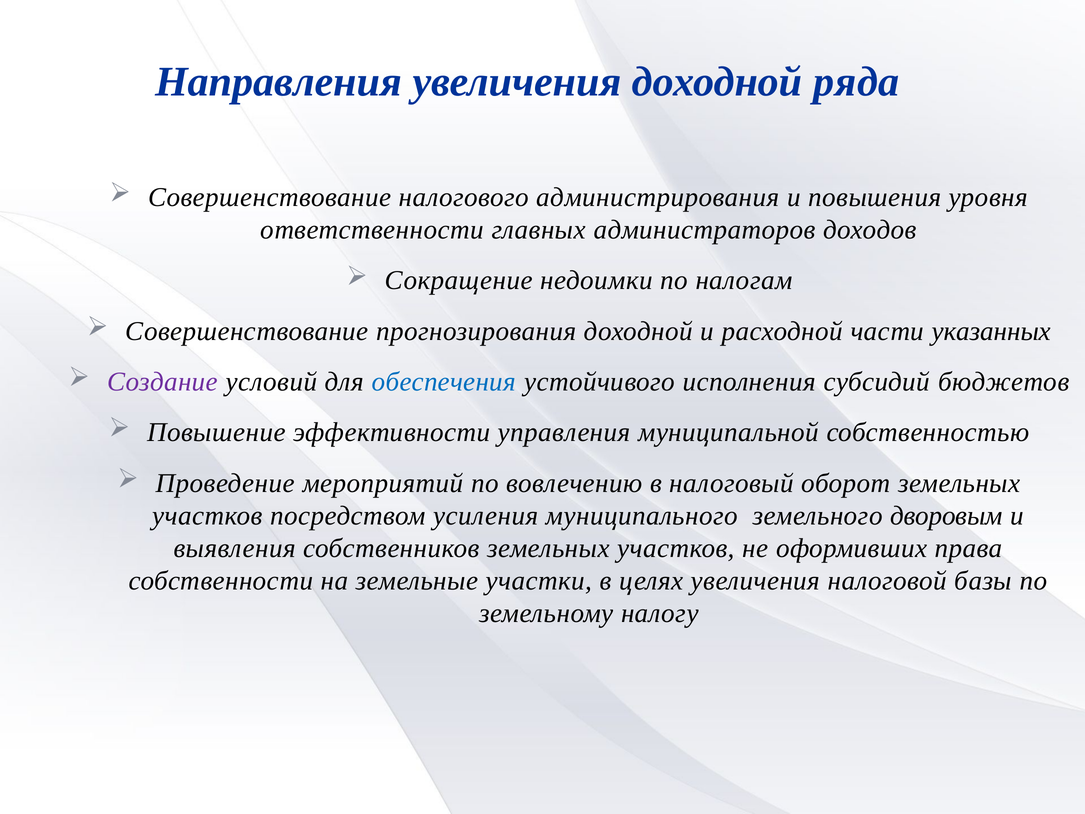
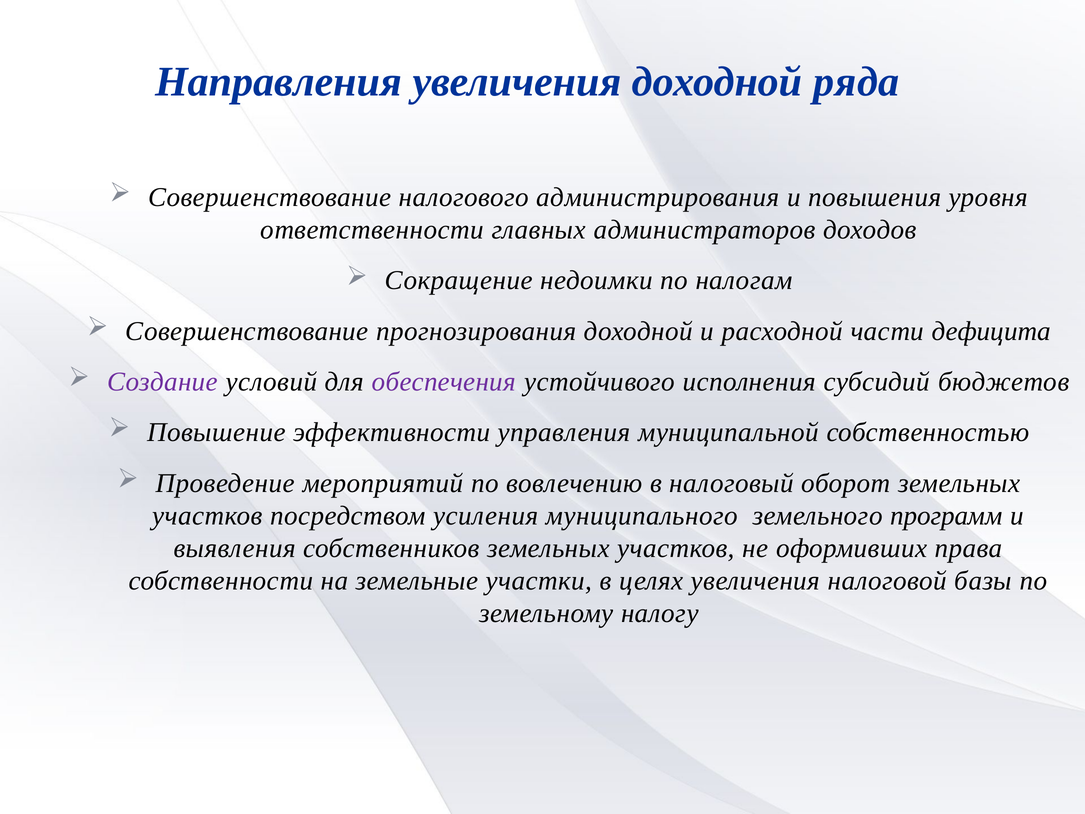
указанных: указанных -> дефицита
обеспечения colour: blue -> purple
дворовым: дворовым -> программ
